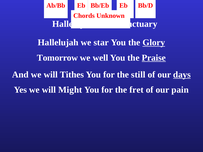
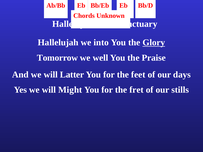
star: star -> into
Praise underline: present -> none
Tithes: Tithes -> Latter
still: still -> feet
days underline: present -> none
pain: pain -> stills
